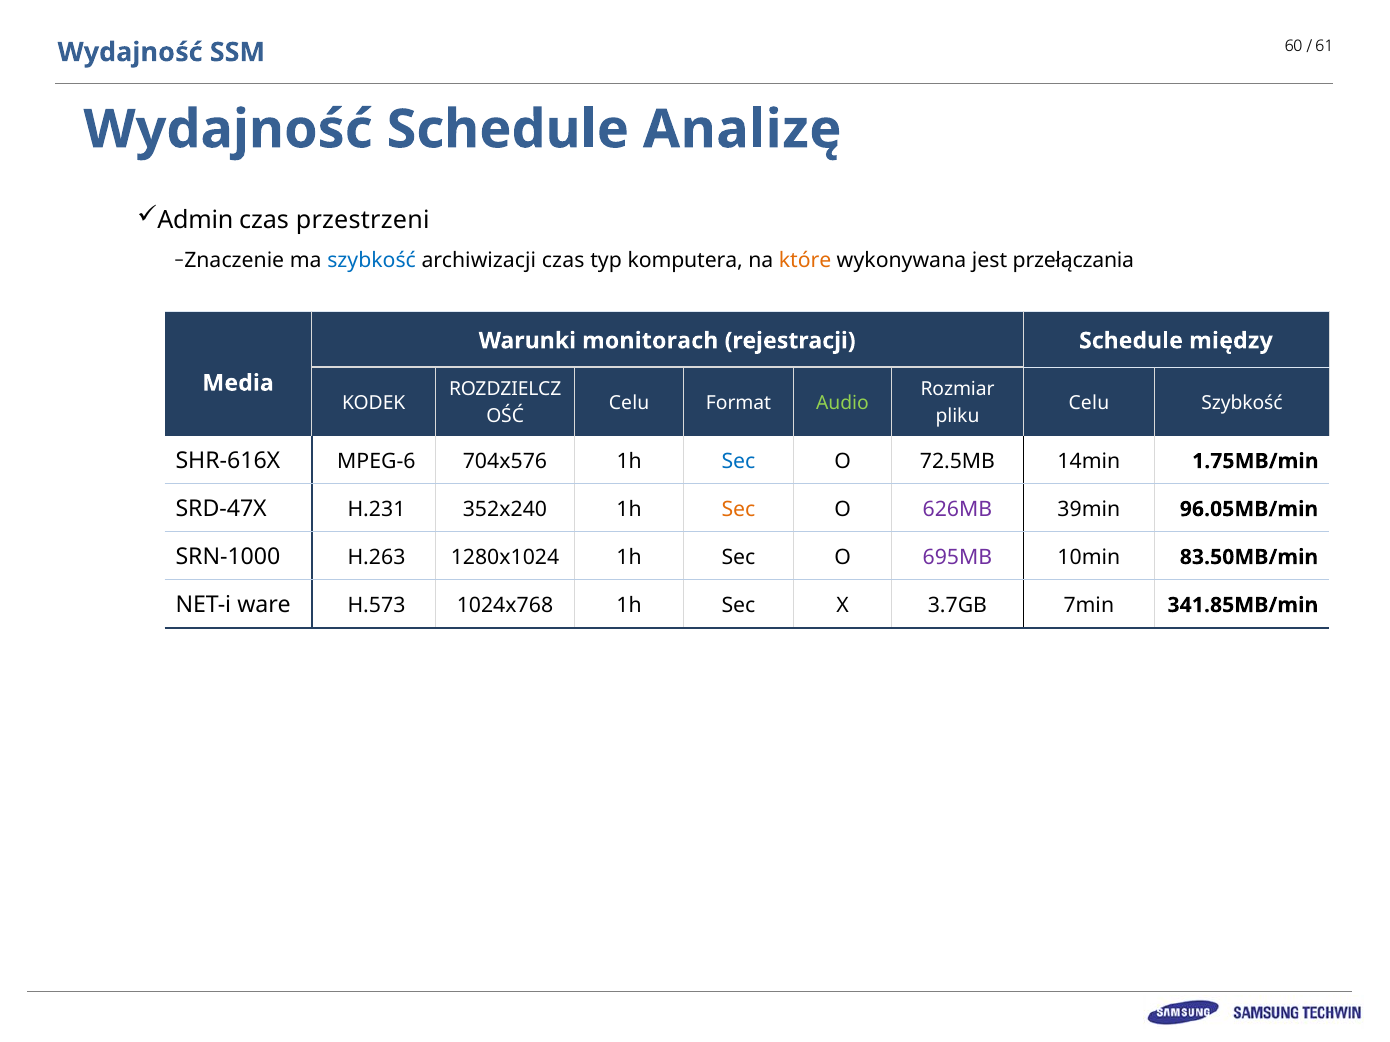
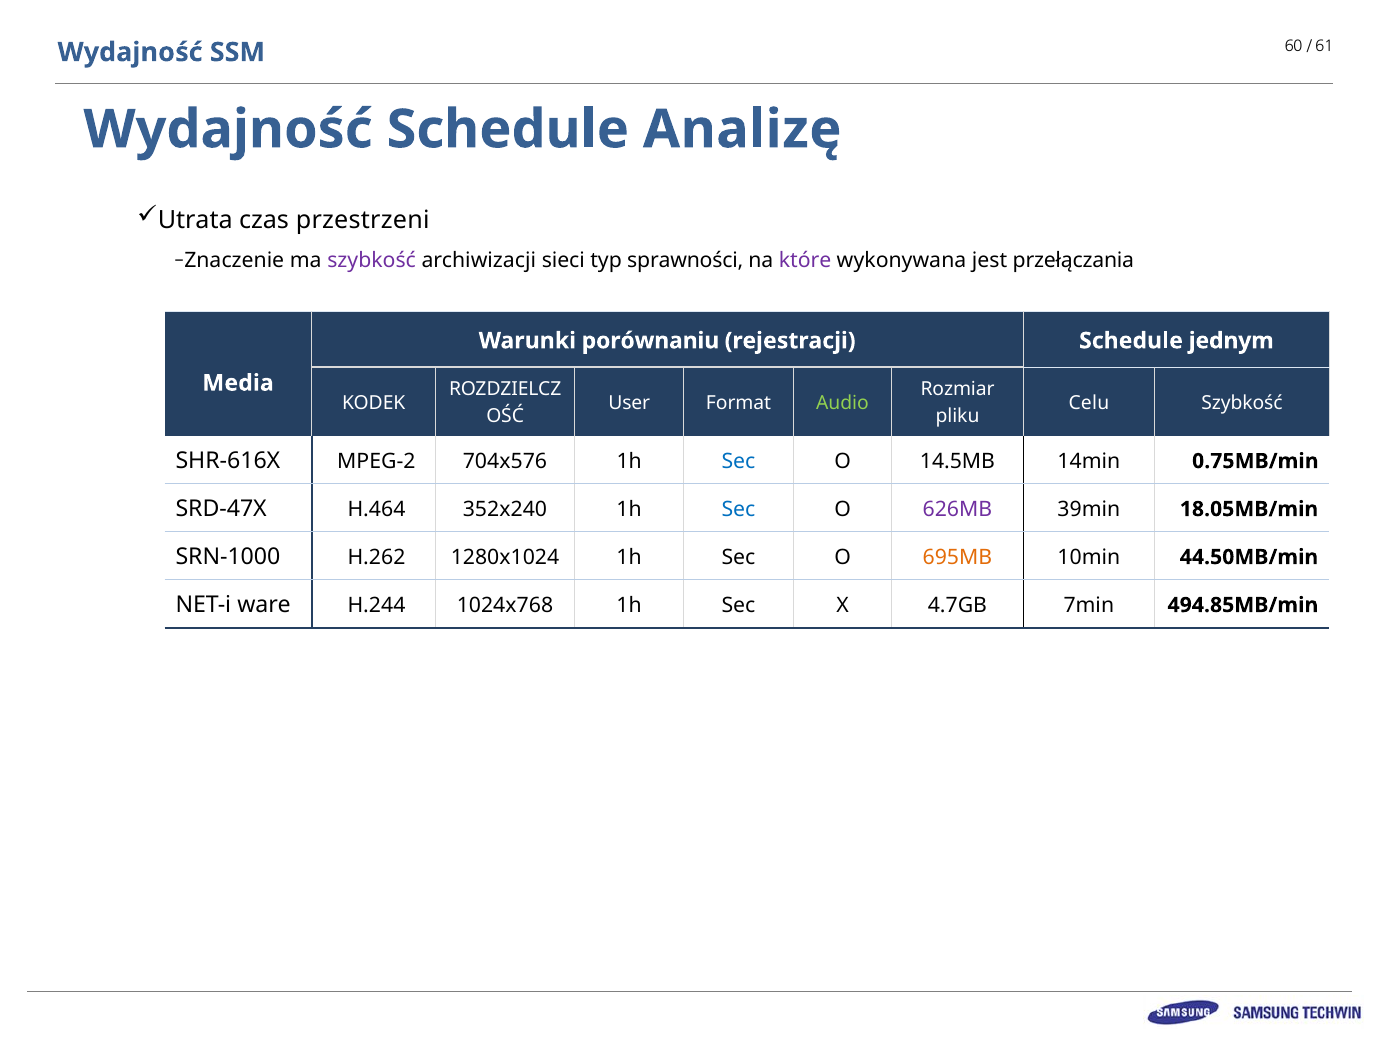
Admin: Admin -> Utrata
szybkość at (372, 261) colour: blue -> purple
archiwizacji czas: czas -> sieci
komputera: komputera -> sprawności
które colour: orange -> purple
monitorach: monitorach -> porównaniu
między: między -> jednym
Celu at (629, 403): Celu -> User
MPEG-6: MPEG-6 -> MPEG-2
72.5MB: 72.5MB -> 14.5MB
1.75MB/min: 1.75MB/min -> 0.75MB/min
H.231: H.231 -> H.464
Sec at (738, 509) colour: orange -> blue
96.05MB/min: 96.05MB/min -> 18.05MB/min
H.263: H.263 -> H.262
695MB colour: purple -> orange
83.50MB/min: 83.50MB/min -> 44.50MB/min
H.573: H.573 -> H.244
3.7GB: 3.7GB -> 4.7GB
341.85MB/min: 341.85MB/min -> 494.85MB/min
